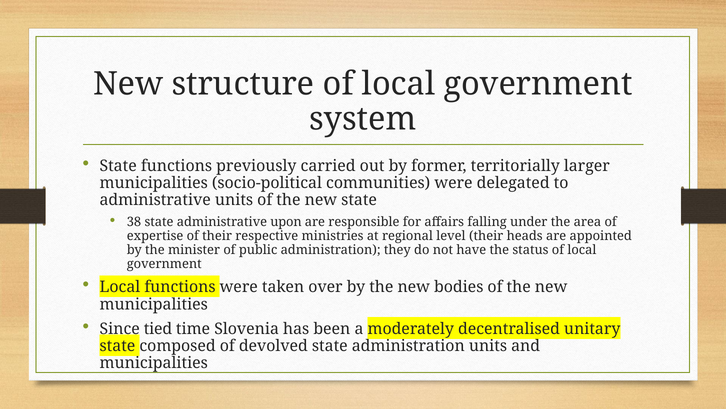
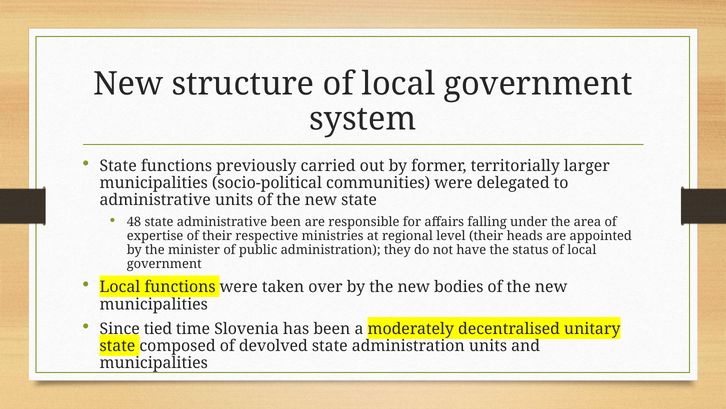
38: 38 -> 48
administrative upon: upon -> been
